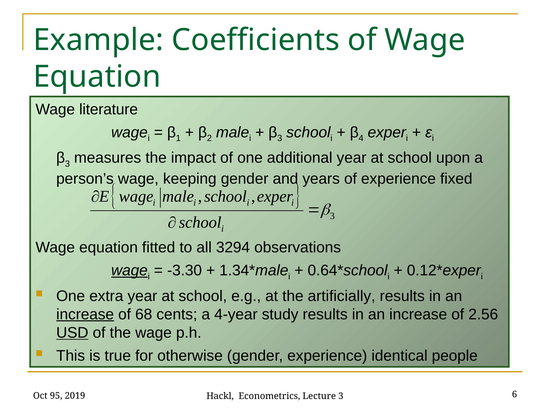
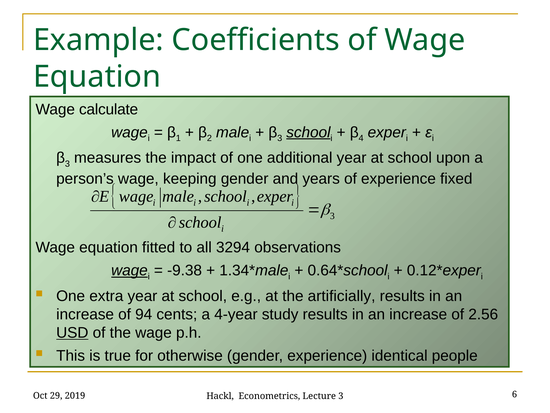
literature: literature -> calculate
school at (308, 132) underline: none -> present
-3.30: -3.30 -> -9.38
increase at (85, 314) underline: present -> none
68: 68 -> 94
95: 95 -> 29
